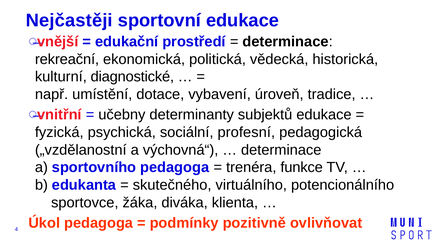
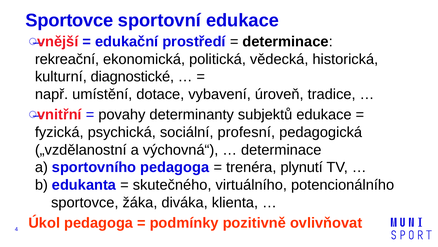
Nejčastěji at (69, 20): Nejčastěji -> Sportovce
učebny: učebny -> povahy
funkce: funkce -> plynutí
